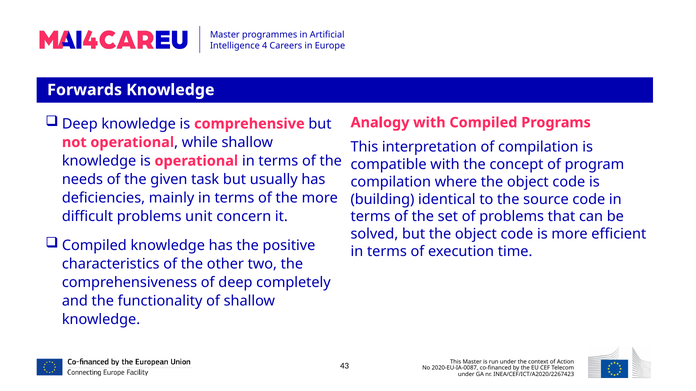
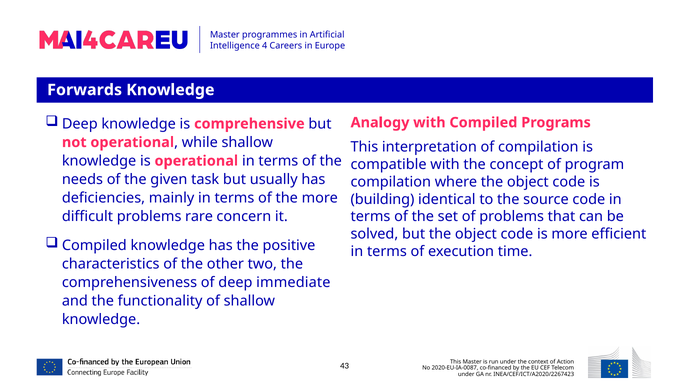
unit: unit -> rare
completely: completely -> immediate
